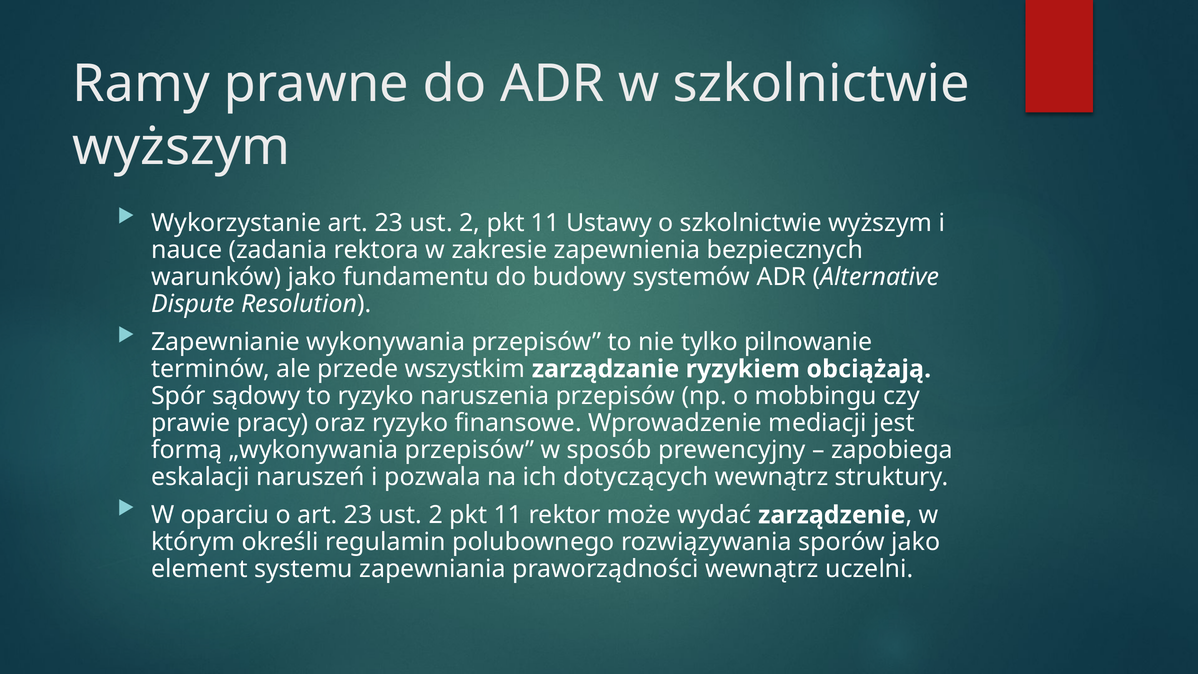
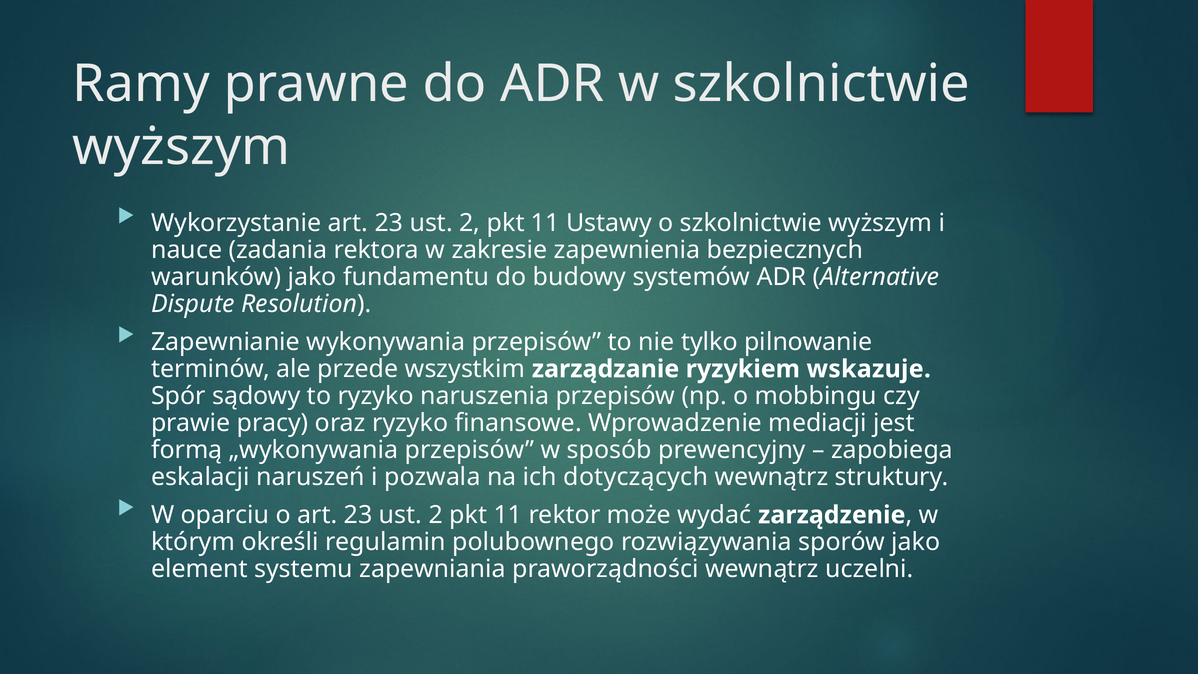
obciążają: obciążają -> wskazuje
